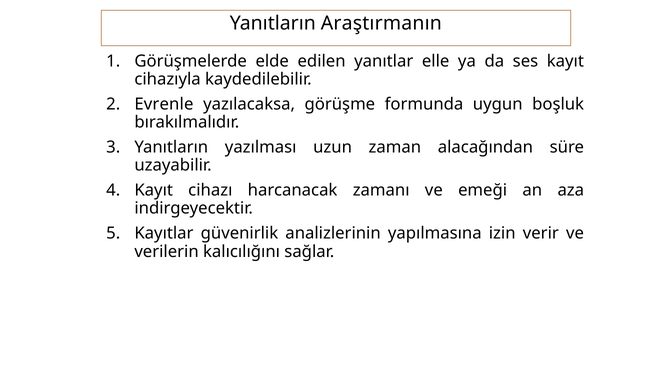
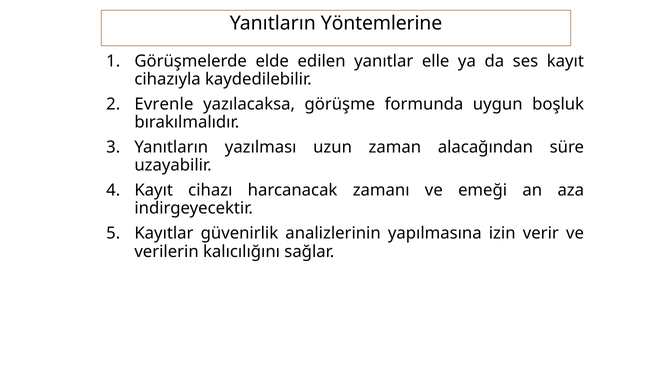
Araştırmanın: Araştırmanın -> Yöntemlerine
